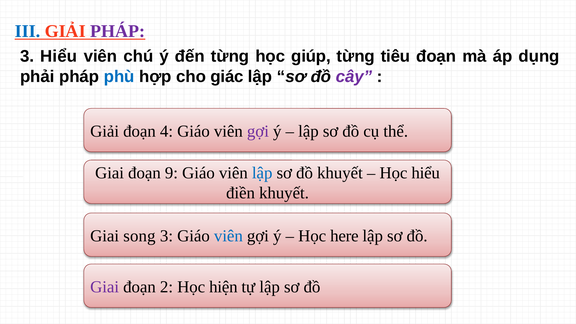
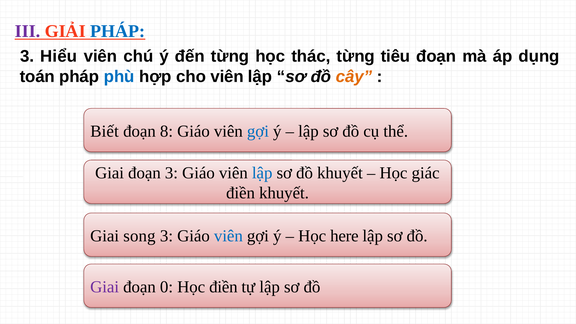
III colour: blue -> purple
PHÁP at (118, 31) colour: purple -> blue
giúp: giúp -> thác
phải: phải -> toán
cho giác: giác -> viên
cây colour: purple -> orange
Giải at (105, 131): Giải -> Biết
4: 4 -> 8
gợi at (258, 131) colour: purple -> blue
đoạn 9: 9 -> 3
Học hiểu: hiểu -> giác
2: 2 -> 0
Học hiện: hiện -> điền
